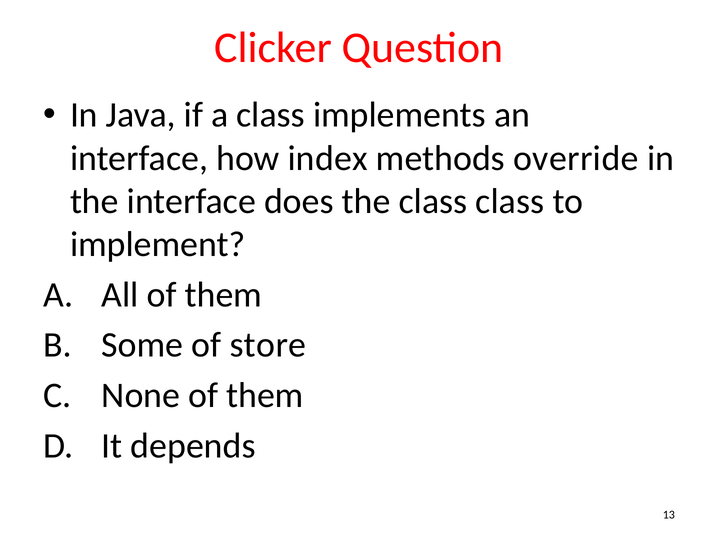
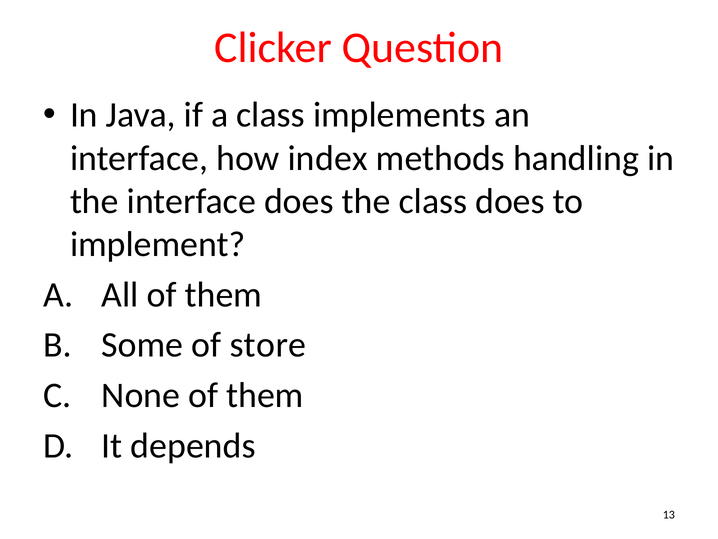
override: override -> handling
class class: class -> does
